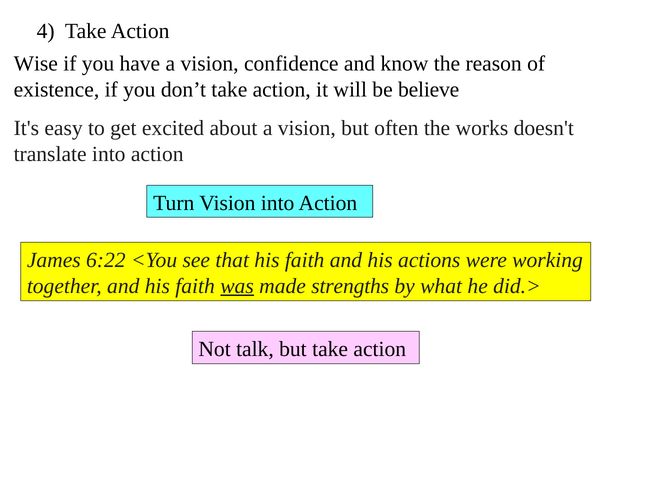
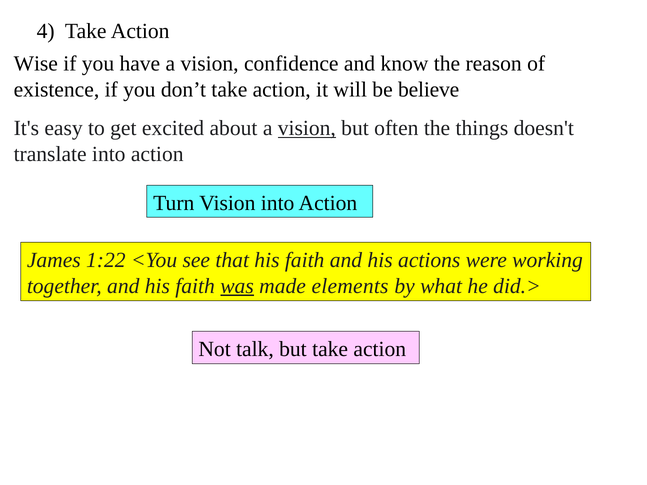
vision at (307, 128) underline: none -> present
works: works -> things
6:22: 6:22 -> 1:22
strengths: strengths -> elements
